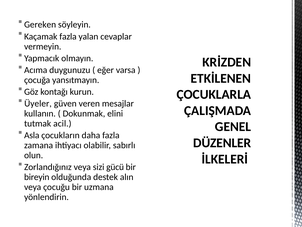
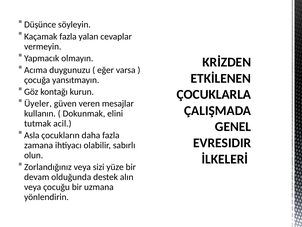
Gereken: Gereken -> Düşünce
DÜZENLER: DÜZENLER -> EVRESIDIR
gücü: gücü -> yüze
bireyin: bireyin -> devam
